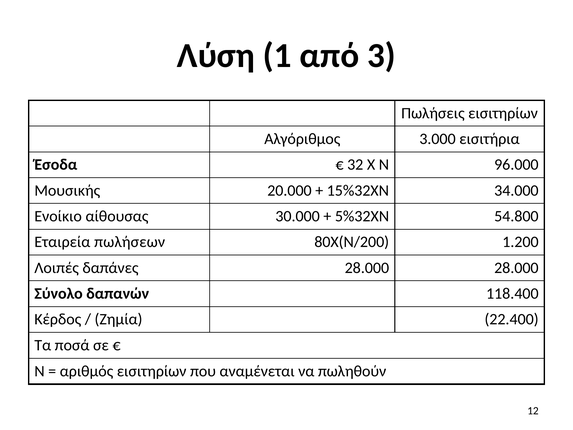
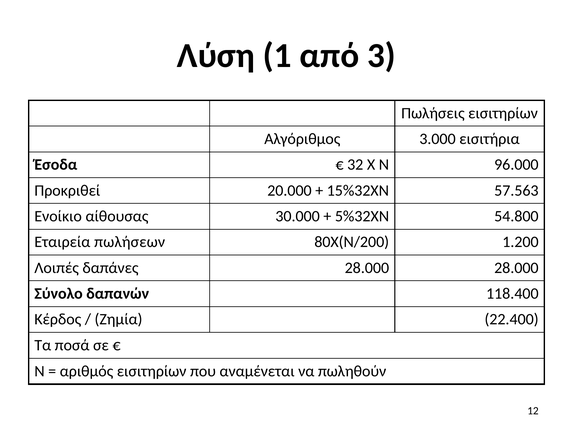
Μουσικής: Μουσικής -> Προκριθεί
34.000: 34.000 -> 57.563
